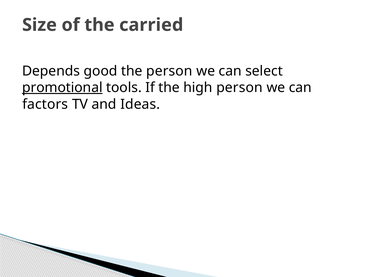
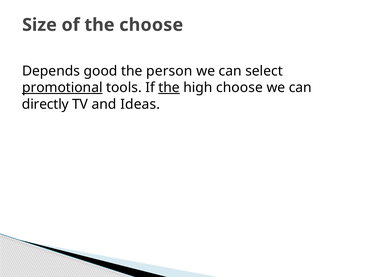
the carried: carried -> choose
the at (169, 87) underline: none -> present
high person: person -> choose
factors: factors -> directly
